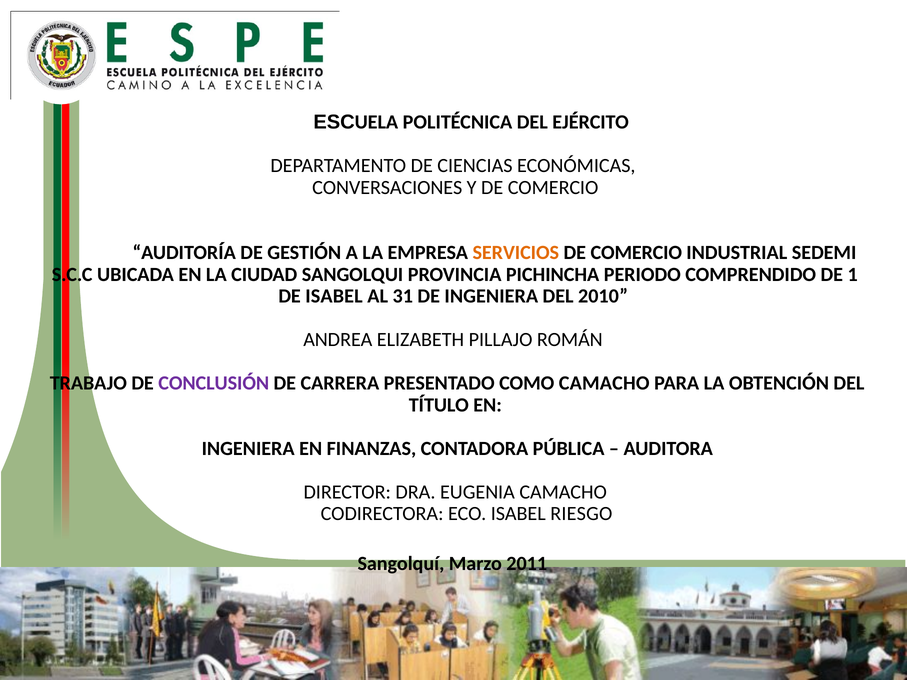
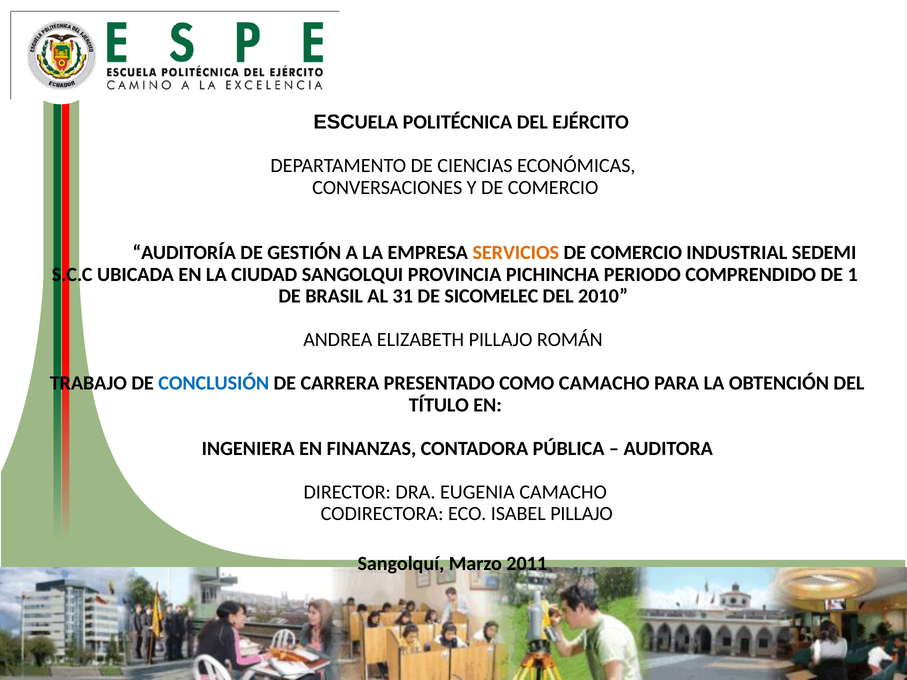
DE ISABEL: ISABEL -> BRASIL
DE INGENIERA: INGENIERA -> SICOMELEC
CONCLUSIÓN colour: purple -> blue
ISABEL RIESGO: RIESGO -> PILLAJO
